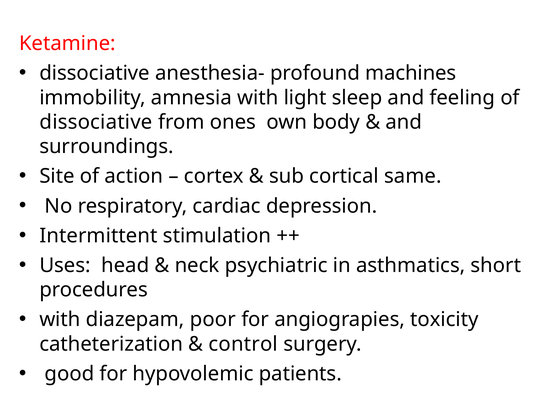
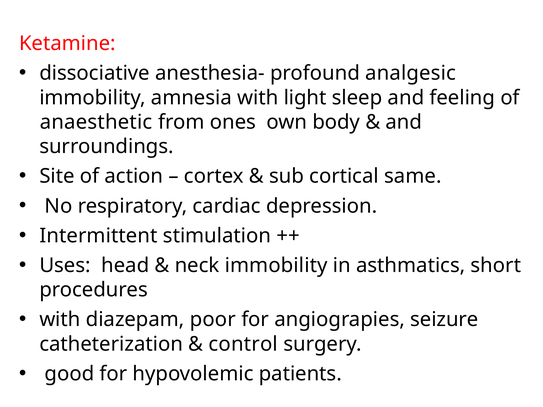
machines: machines -> analgesic
dissociative at (96, 122): dissociative -> anaesthetic
neck psychiatric: psychiatric -> immobility
toxicity: toxicity -> seizure
